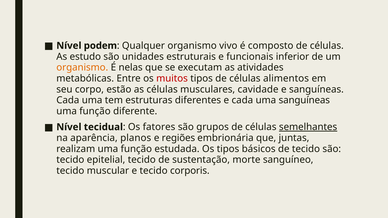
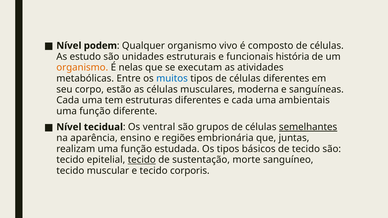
inferior: inferior -> história
muitos colour: red -> blue
células alimentos: alimentos -> diferentes
cavidade: cavidade -> moderna
uma sanguíneas: sanguíneas -> ambientais
fatores: fatores -> ventral
planos: planos -> ensino
tecido at (142, 160) underline: none -> present
